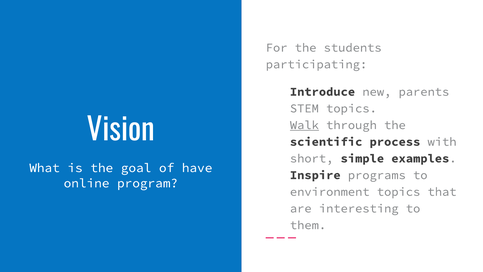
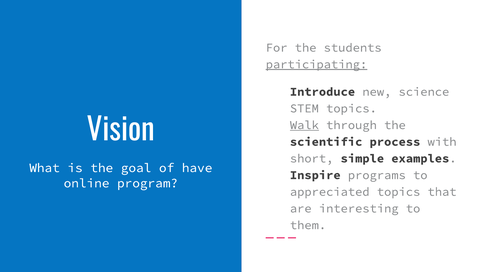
participating underline: none -> present
parents: parents -> science
environment: environment -> appreciated
